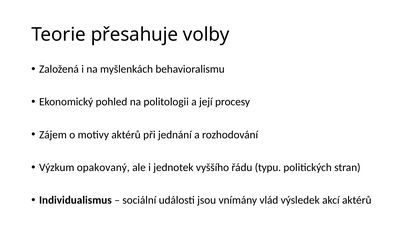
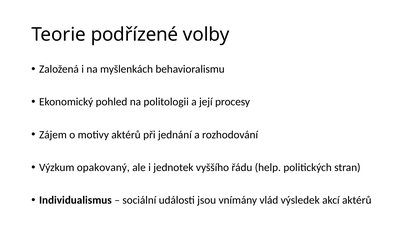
přesahuje: přesahuje -> podřízené
typu: typu -> help
